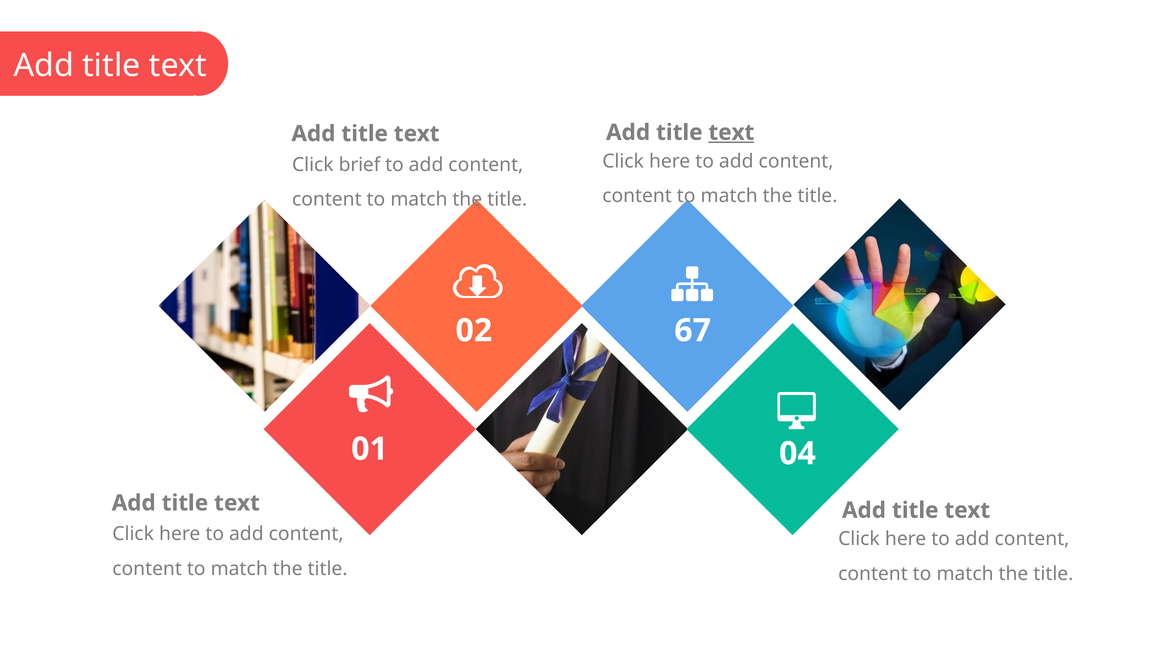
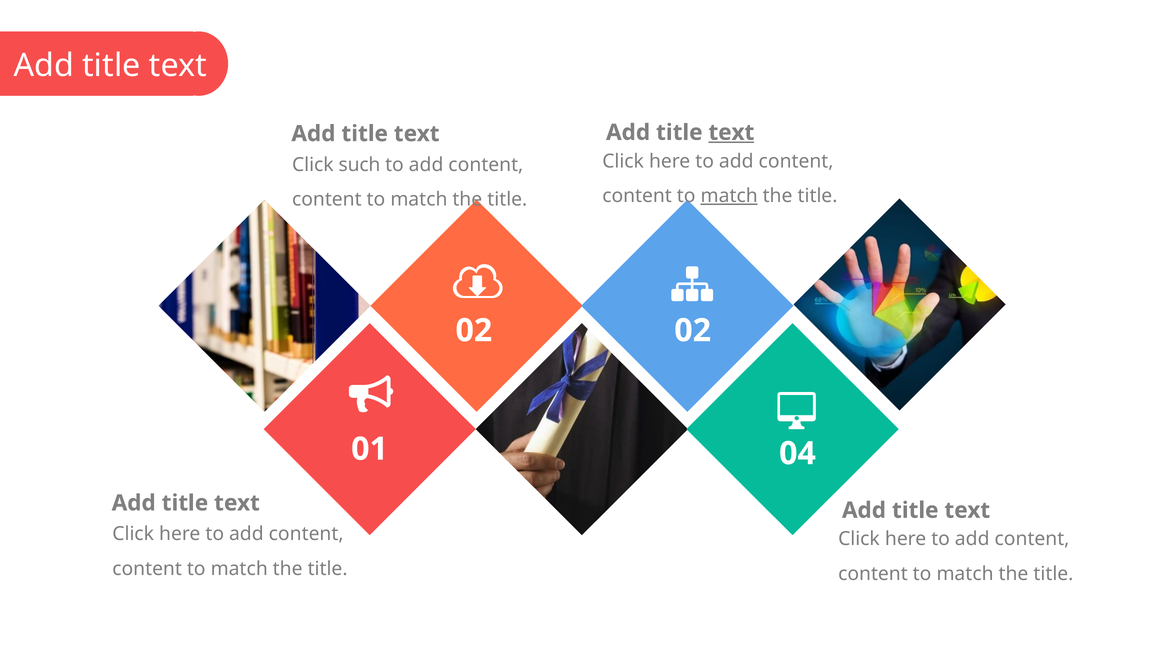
brief: brief -> such
match at (729, 196) underline: none -> present
02 67: 67 -> 02
